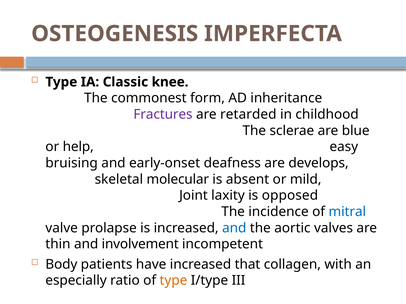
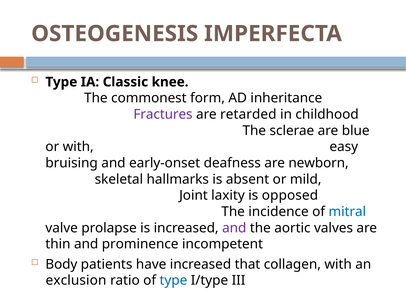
or help: help -> with
develops: develops -> newborn
molecular: molecular -> hallmarks
and at (234, 228) colour: blue -> purple
involvement: involvement -> prominence
especially: especially -> exclusion
type at (173, 281) colour: orange -> blue
